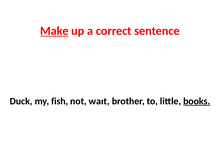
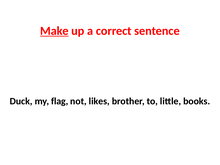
fish: fish -> flag
waɪt: waɪt -> likes
books underline: present -> none
